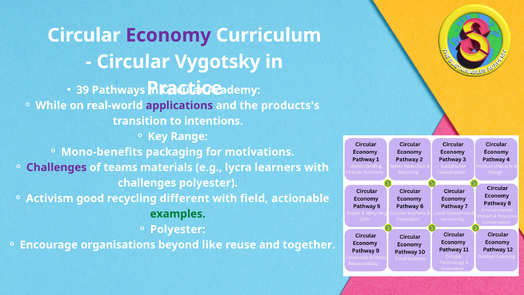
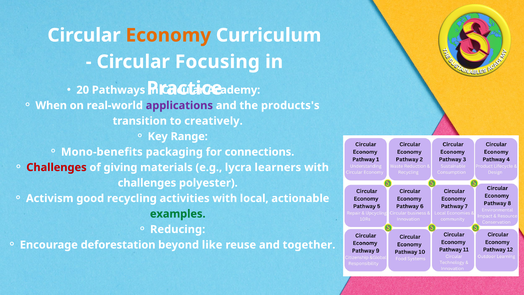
Economy colour: purple -> orange
Vygotsky: Vygotsky -> Focusing
39: 39 -> 20
While: While -> When
intentions: intentions -> creatively
motivations: motivations -> connections
Challenges at (56, 167) colour: purple -> red
teams: teams -> giving
different: different -> activities
field: field -> local
Polyester at (178, 229): Polyester -> Reducing
organisations: organisations -> deforestation
